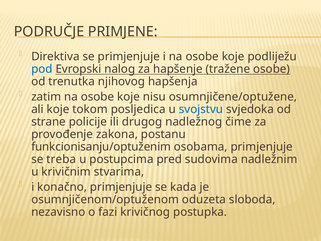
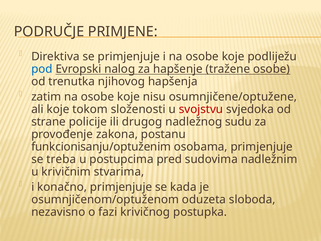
posljedica: posljedica -> složenosti
svojstvu colour: blue -> red
čime: čime -> sudu
